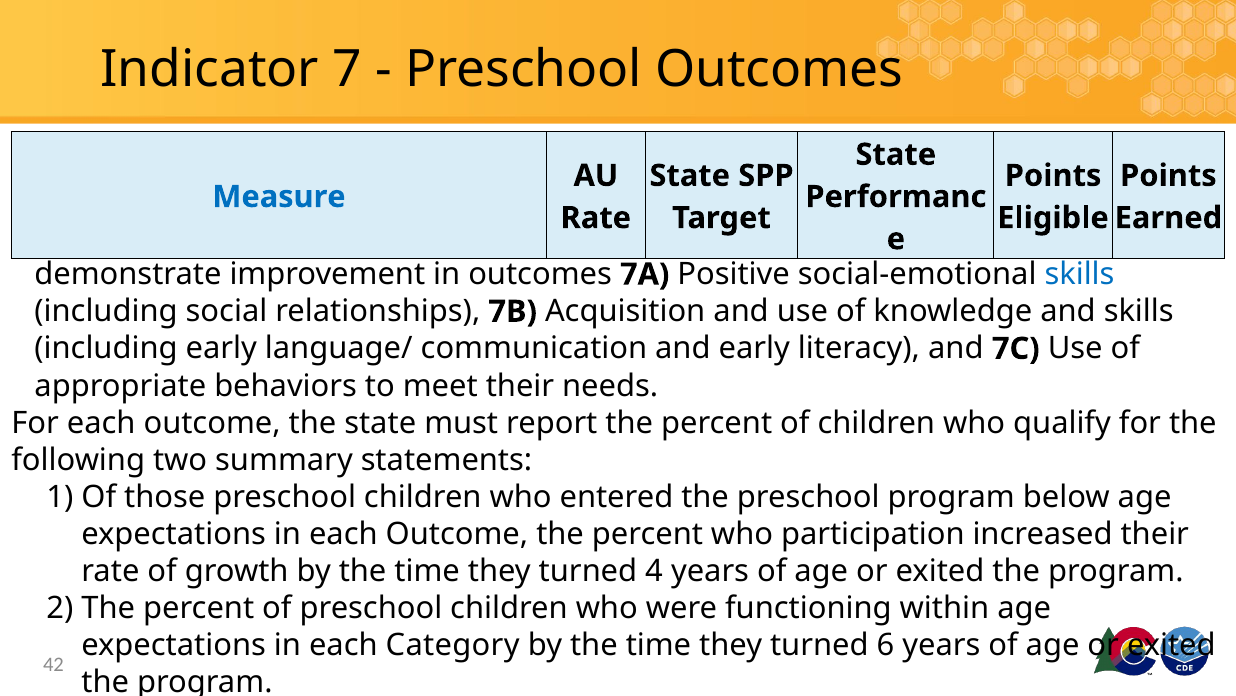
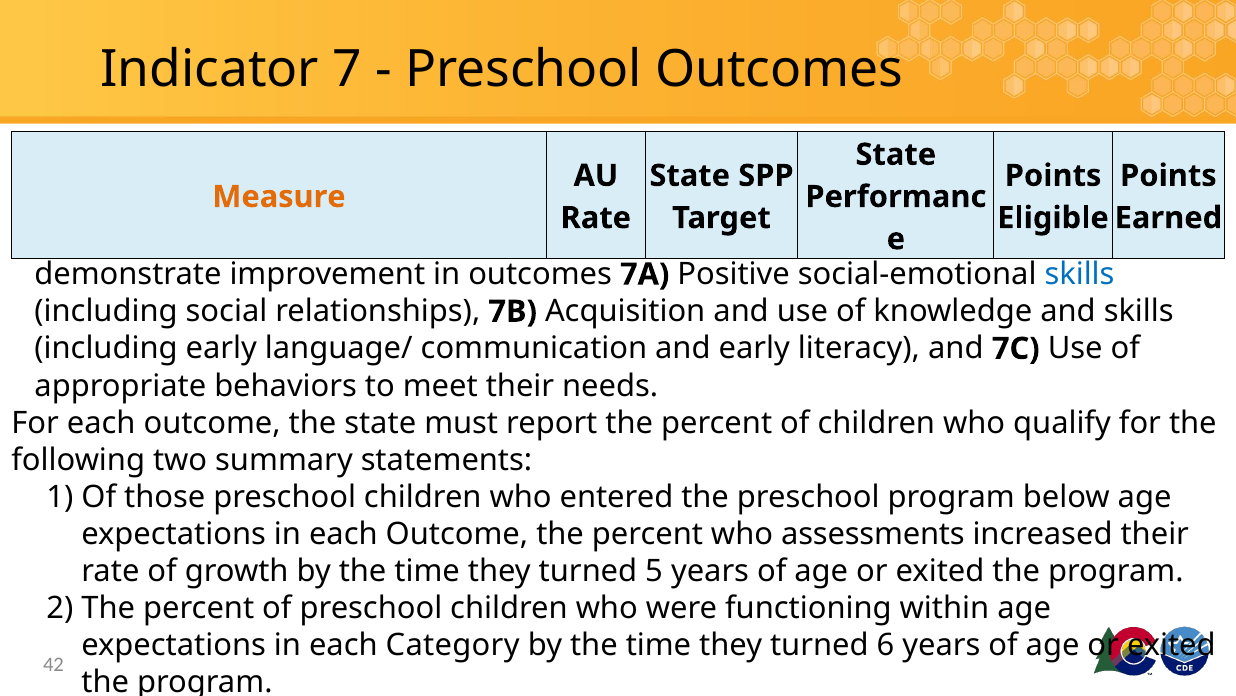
Measure at (279, 197) colour: blue -> orange
participation: participation -> assessments
turned 4: 4 -> 5
